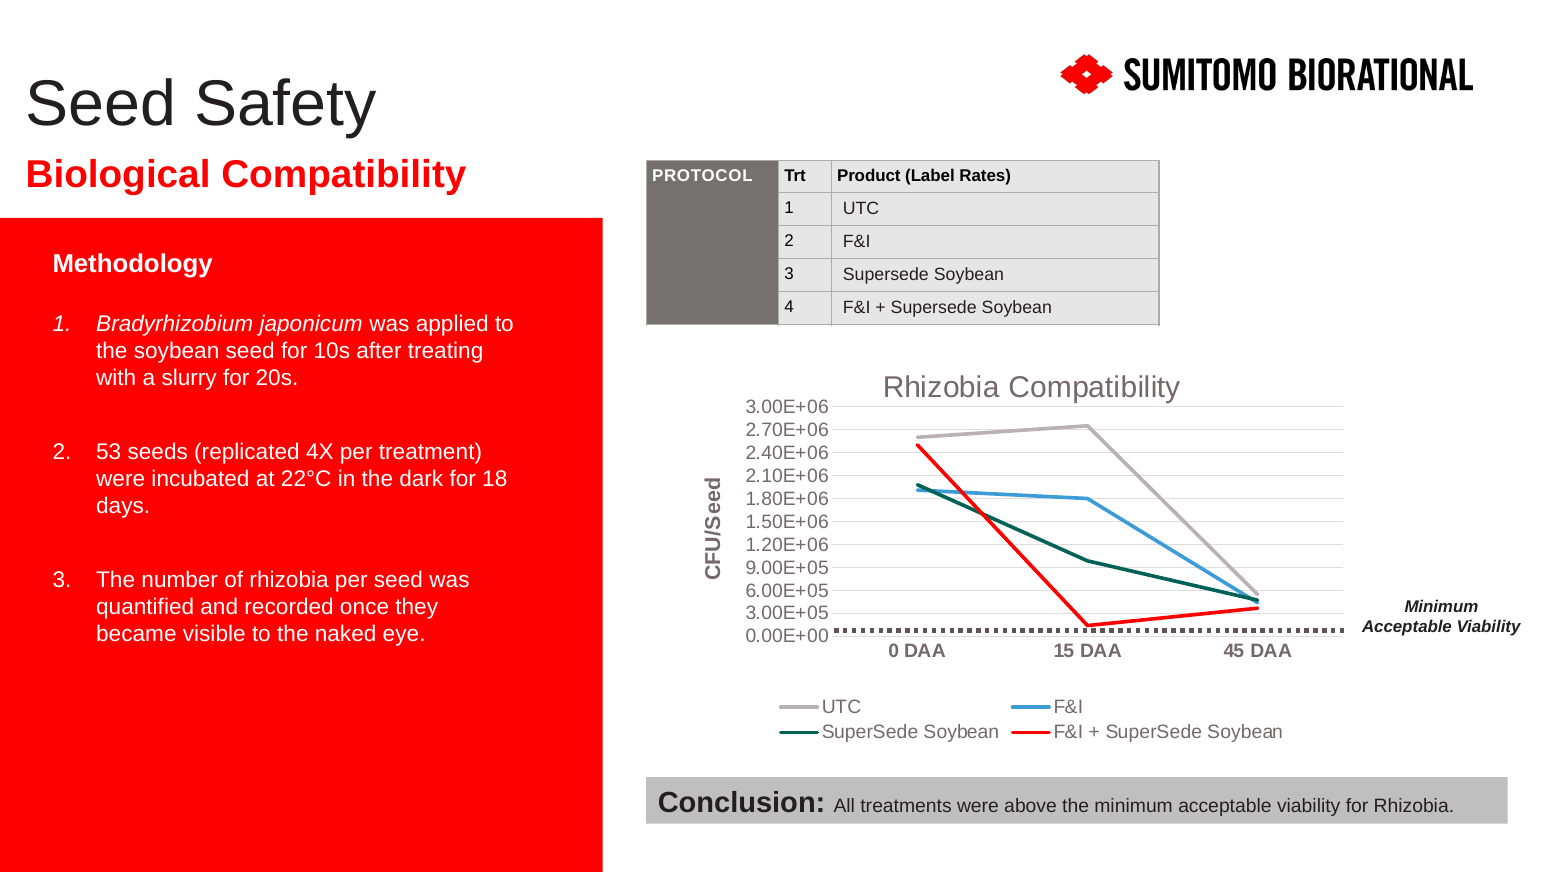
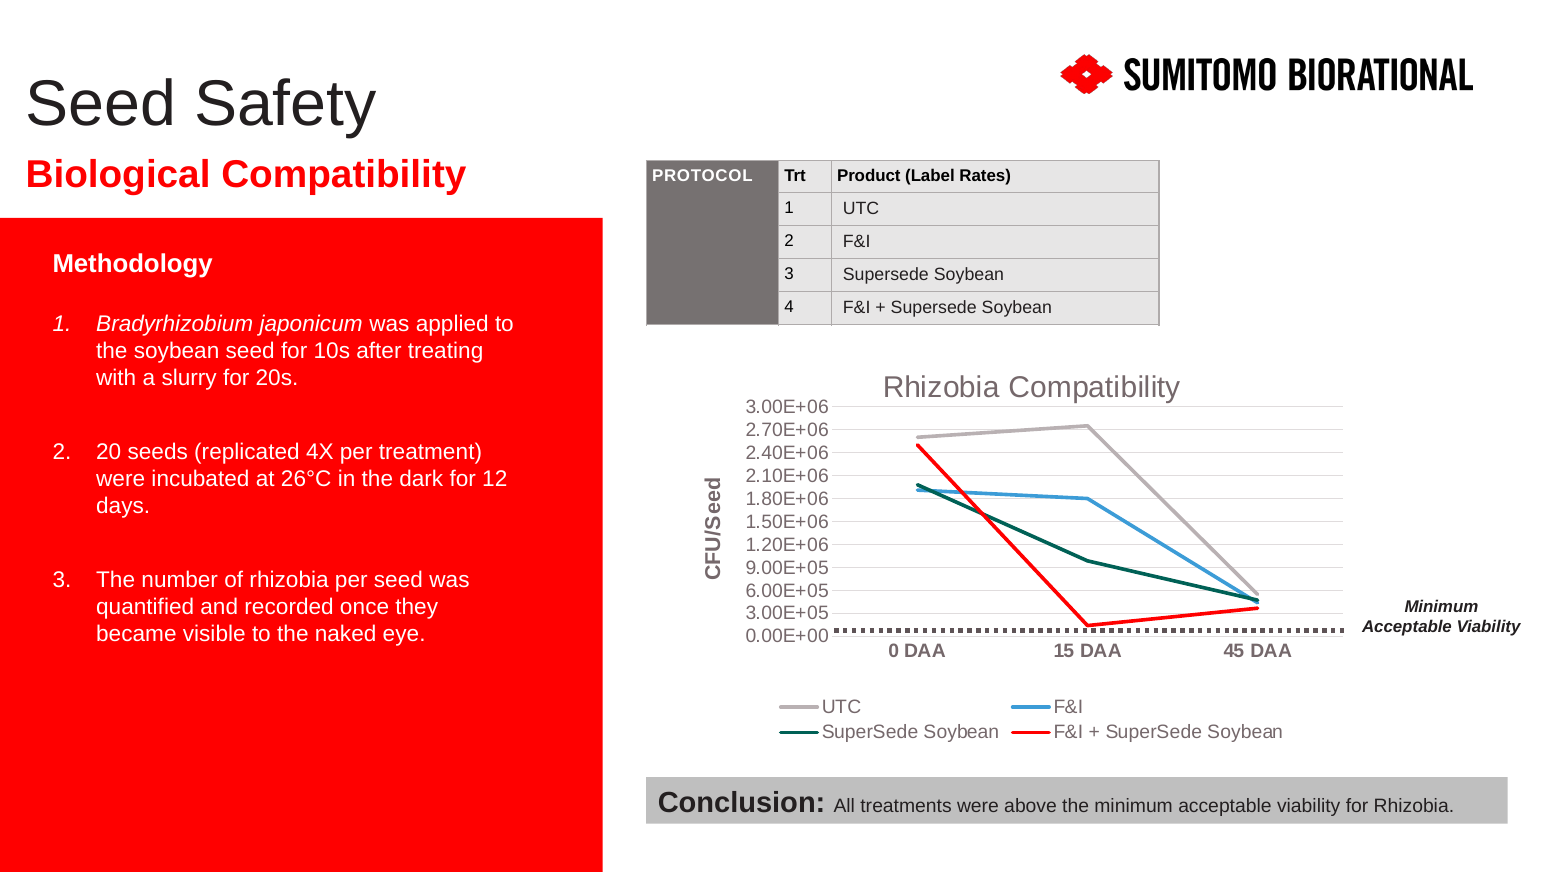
53: 53 -> 20
22°C: 22°C -> 26°C
18: 18 -> 12
